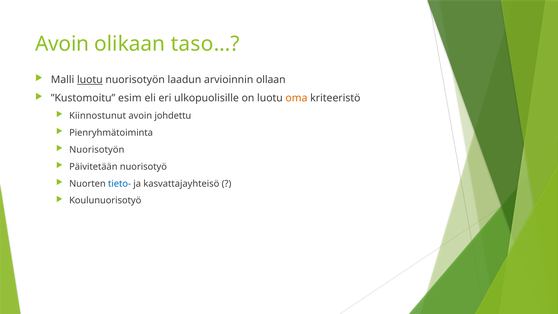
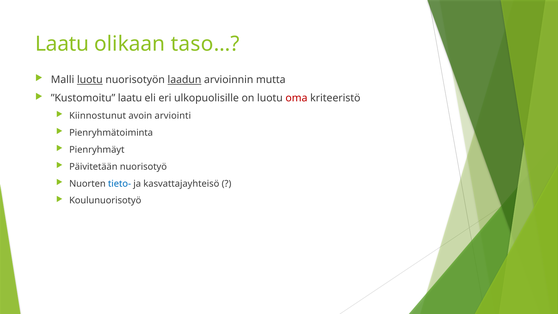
Avoin at (62, 44): Avoin -> Laatu
laadun underline: none -> present
ollaan: ollaan -> mutta
”Kustomoitu esim: esim -> laatu
oma colour: orange -> red
johdettu: johdettu -> arviointi
Nuorisotyön at (97, 150): Nuorisotyön -> Pienryhmäyt
